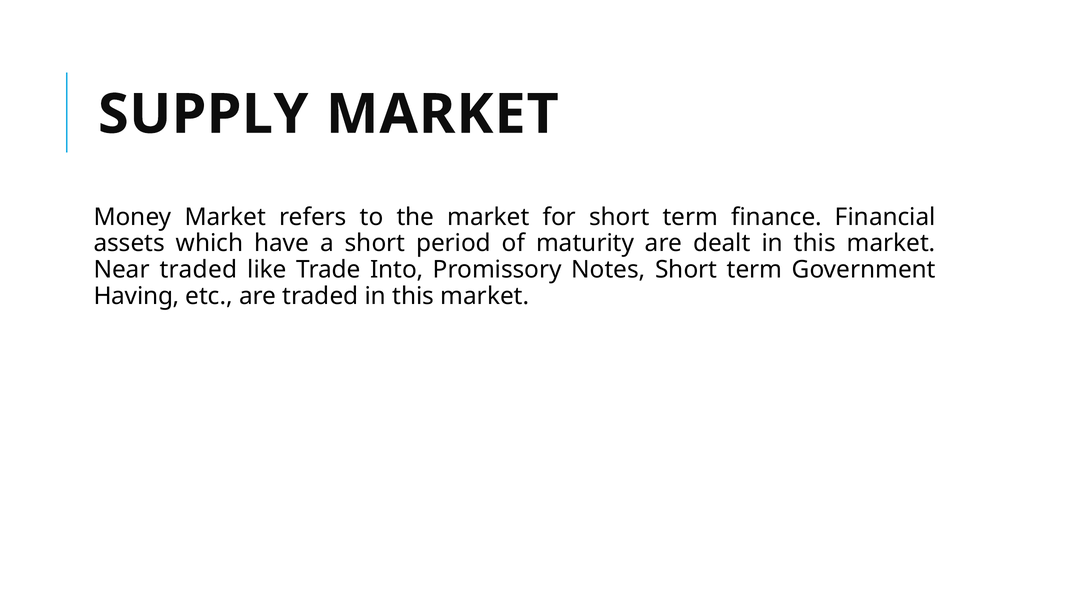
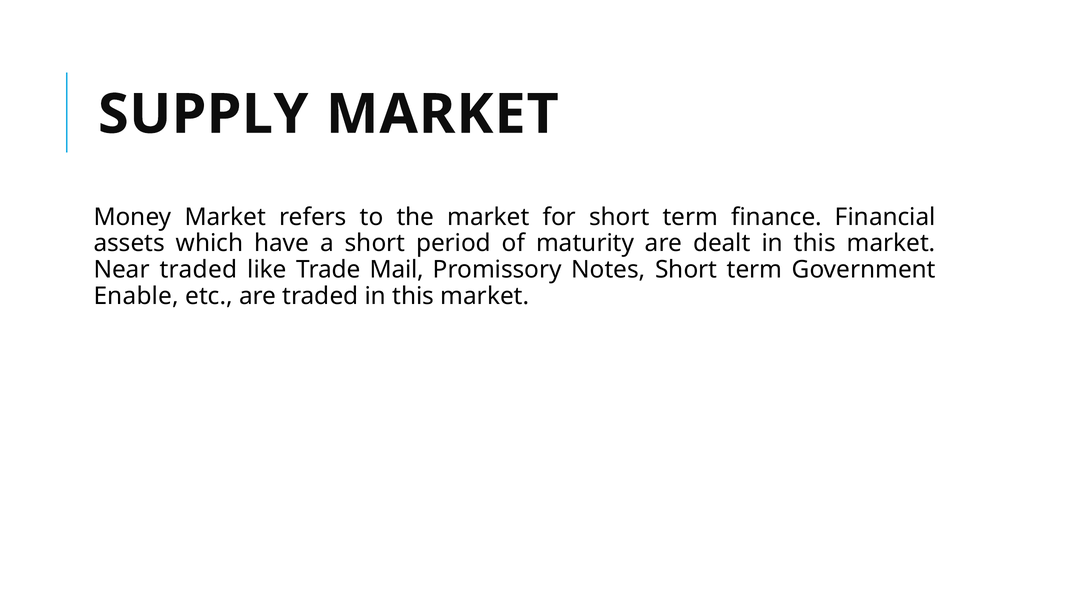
Into: Into -> Mail
Having: Having -> Enable
